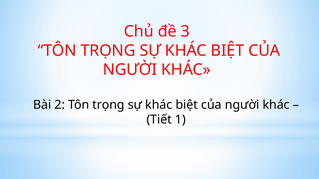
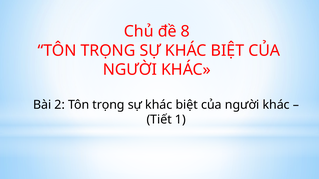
3: 3 -> 8
